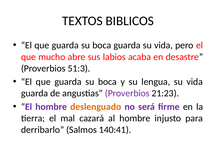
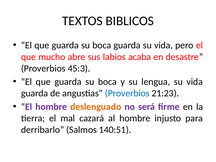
51:3: 51:3 -> 45:3
Proverbios at (127, 93) colour: purple -> blue
140:41: 140:41 -> 140:51
